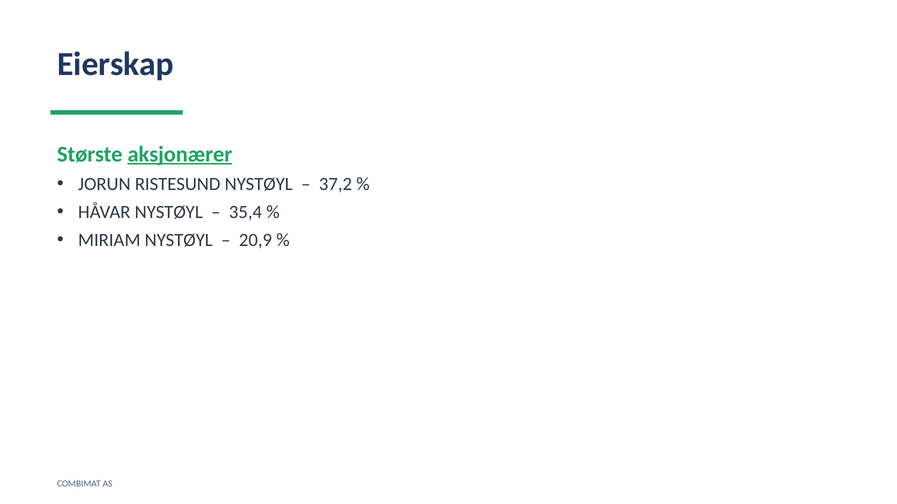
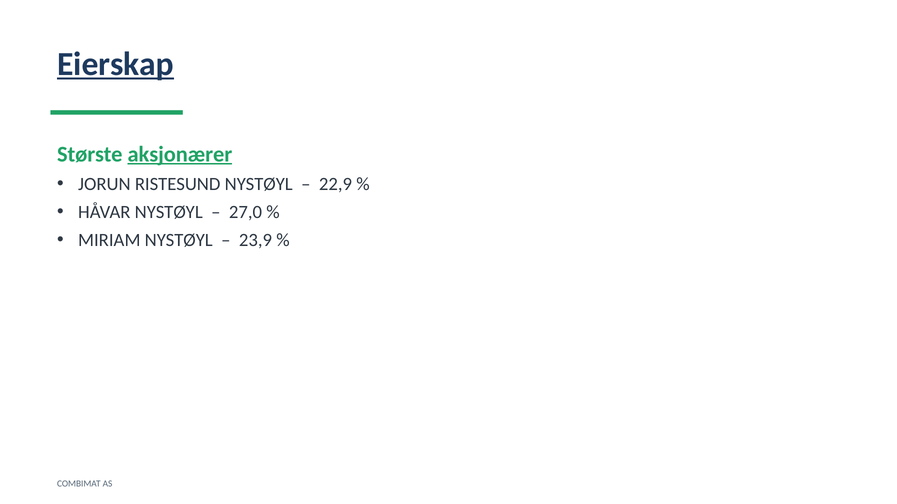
Eierskap underline: none -> present
37,2: 37,2 -> 22,9
35,4: 35,4 -> 27,0
20,9: 20,9 -> 23,9
